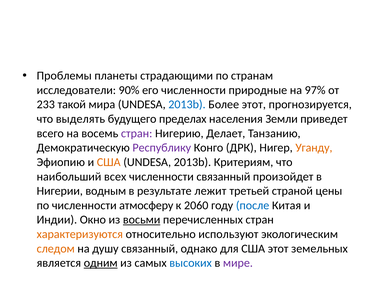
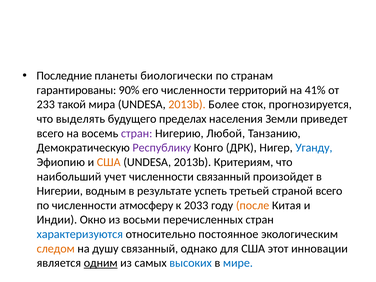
Проблемы: Проблемы -> Последние
страдающими: страдающими -> биологически
исследователи: исследователи -> гарантированы
природные: природные -> территорий
97%: 97% -> 41%
2013b at (187, 105) colour: blue -> orange
Более этот: этот -> сток
Делает: Делает -> Любой
Уганду colour: orange -> blue
всех: всех -> учет
лежит: лежит -> успеть
страной цены: цены -> всего
2060: 2060 -> 2033
после colour: blue -> orange
восьми underline: present -> none
характеризуются colour: orange -> blue
используют: используют -> постоянное
земельных: земельных -> инновации
мире colour: purple -> blue
